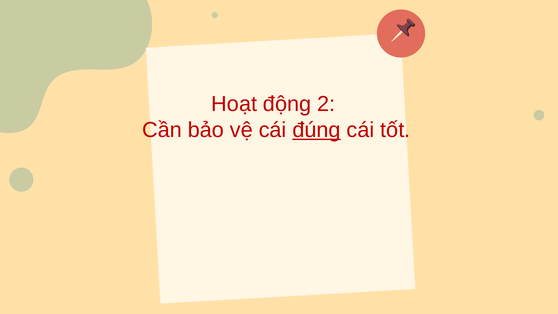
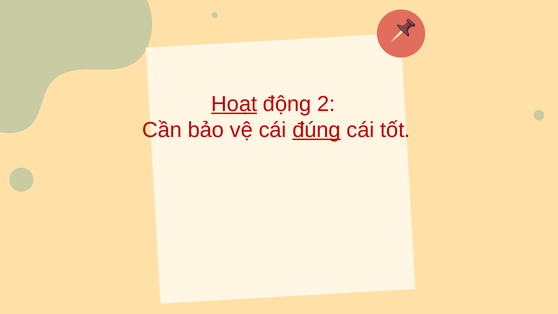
Hoạt underline: none -> present
